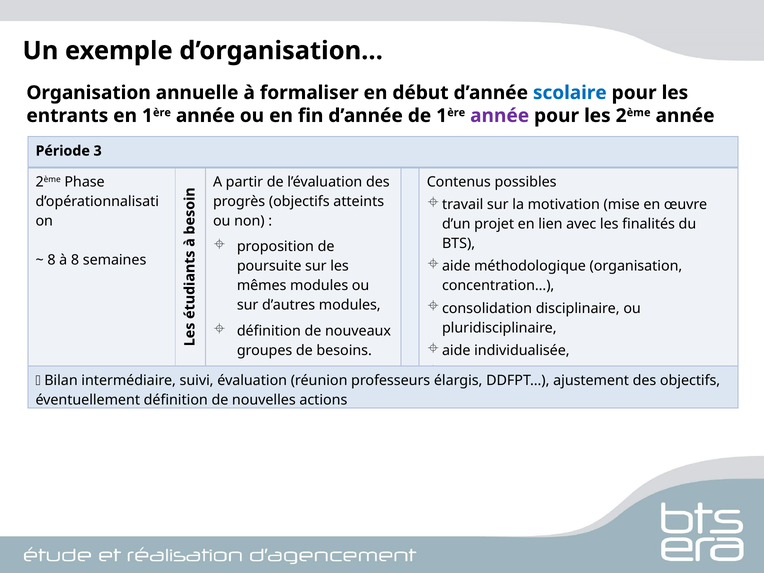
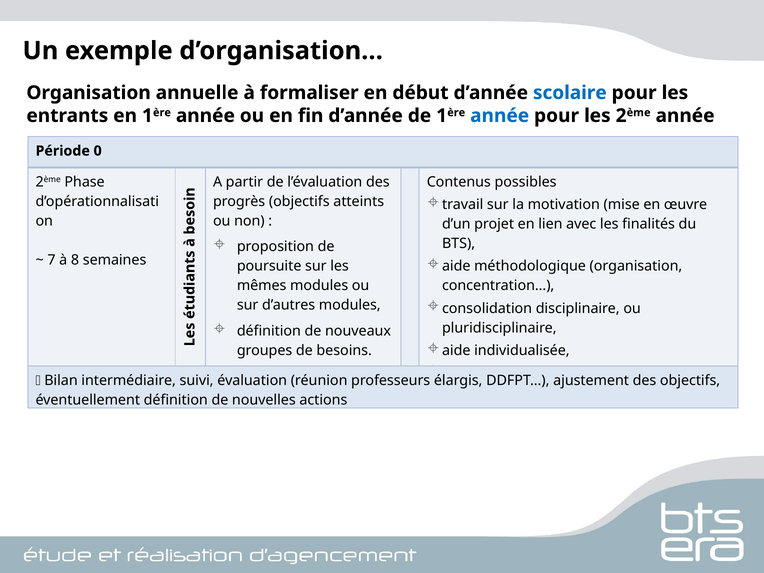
année at (500, 116) colour: purple -> blue
3: 3 -> 0
8 at (51, 260): 8 -> 7
